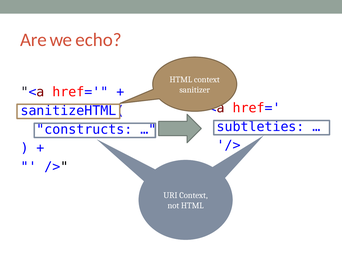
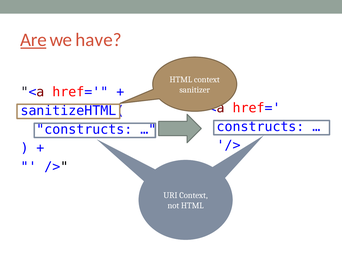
Are underline: none -> present
echo: echo -> have
subtleties at (261, 126): subtleties -> constructs
